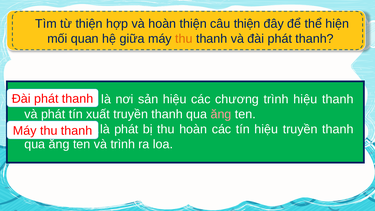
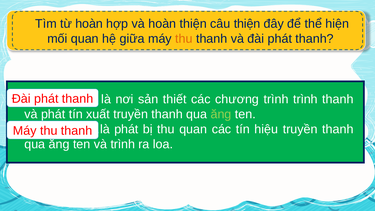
từ thiện: thiện -> hoàn
sản hiệu: hiệu -> thiết
trình hiệu: hiệu -> trình
ăng at (221, 114) colour: pink -> light green
thu hoàn: hoàn -> quan
